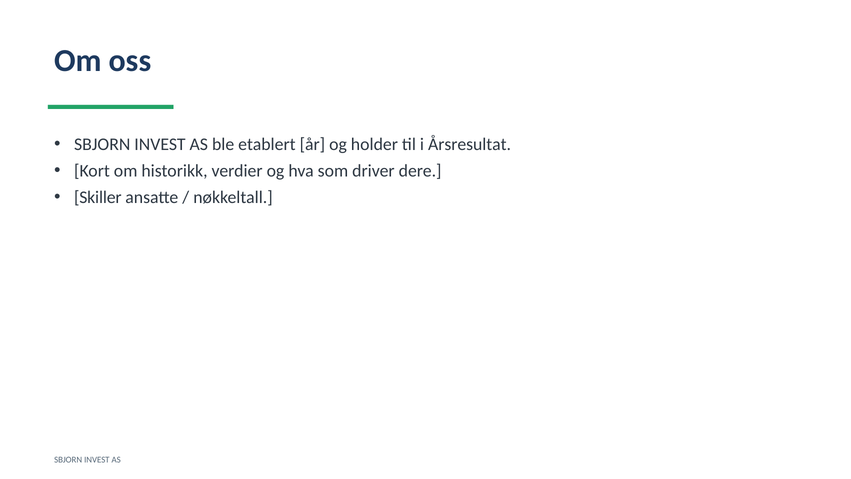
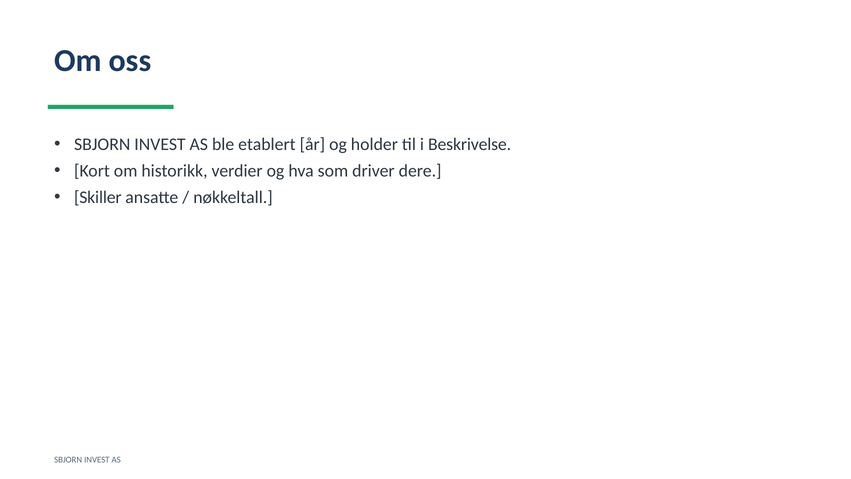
Årsresultat: Årsresultat -> Beskrivelse
